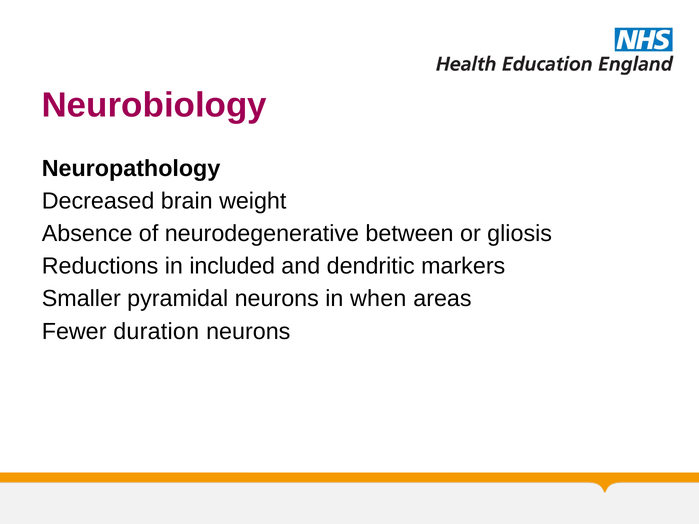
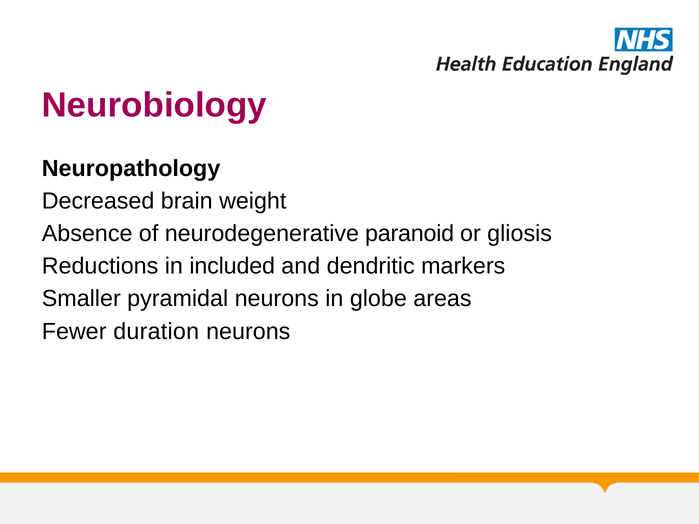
between: between -> paranoid
when: when -> globe
